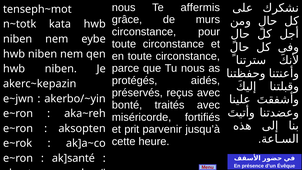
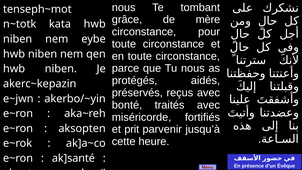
affermis: affermis -> tombant
murs: murs -> mère
